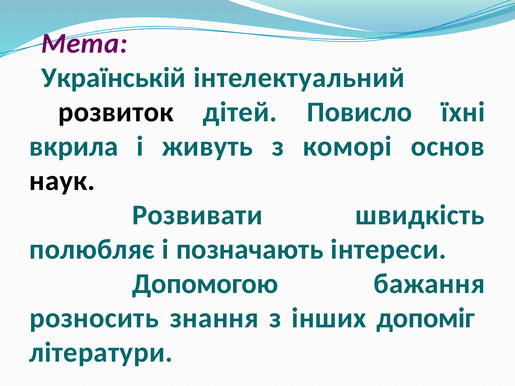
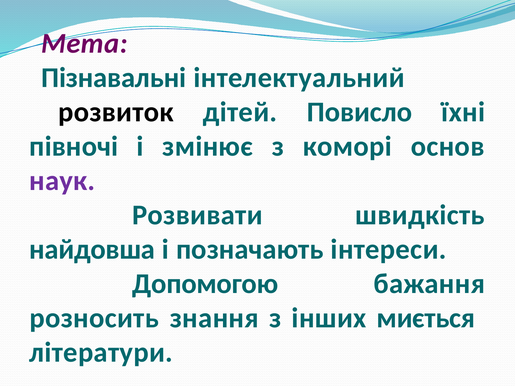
Українській: Українській -> Пізнавальні
вкрила: вкрила -> півночі
живуть: живуть -> змінює
наук colour: black -> purple
полюбляє: полюбляє -> найдовша
допоміг: допоміг -> миється
